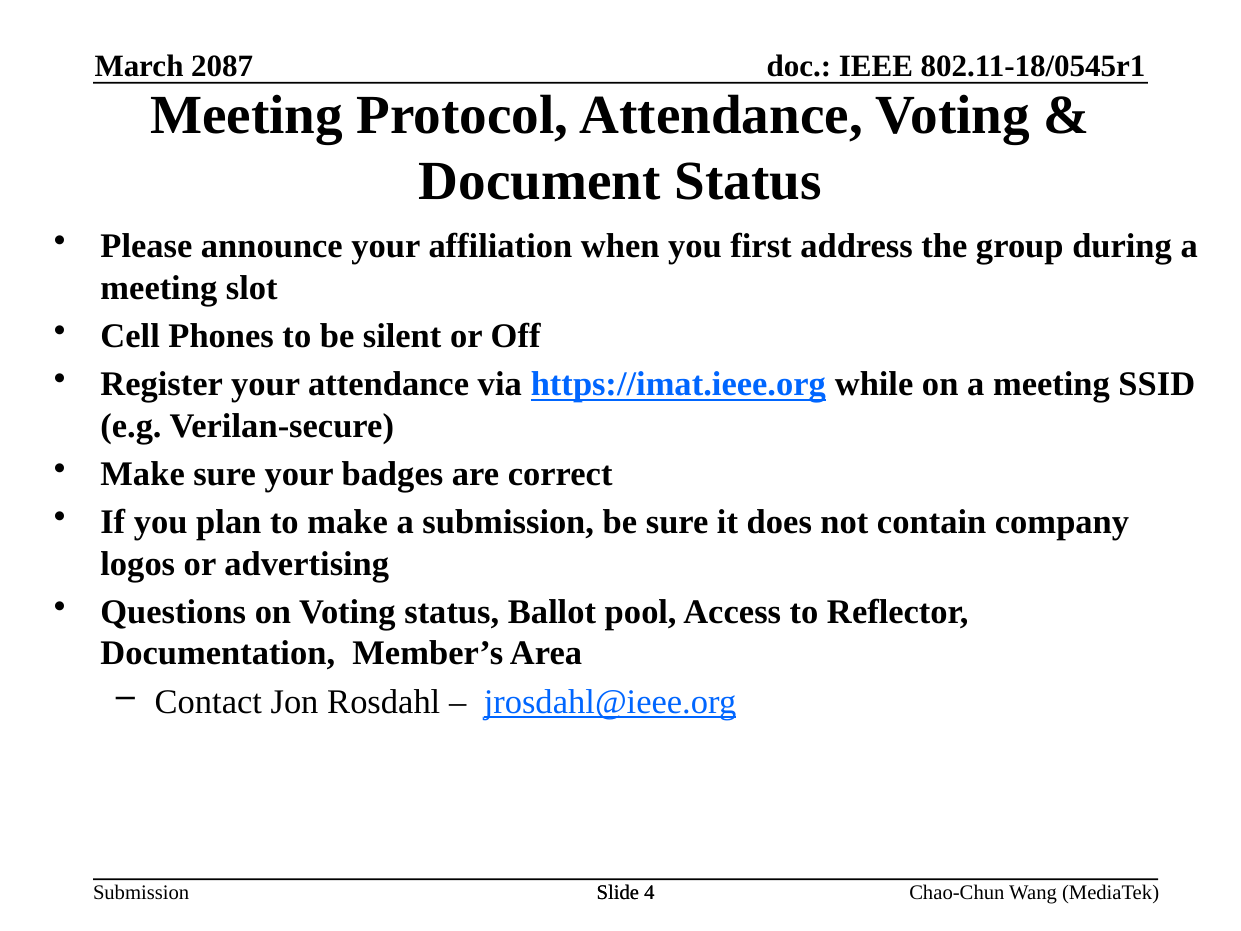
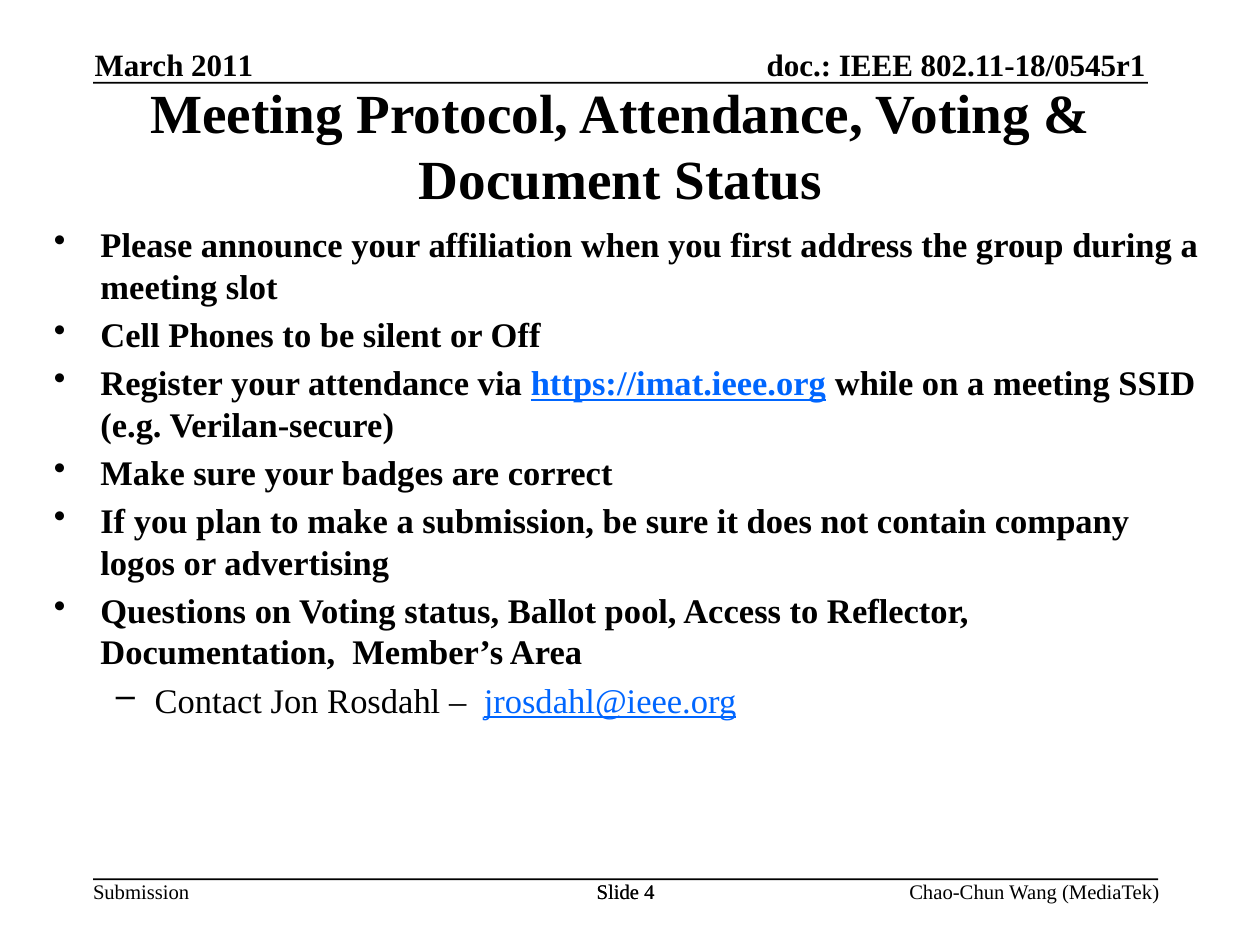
2087: 2087 -> 2011
